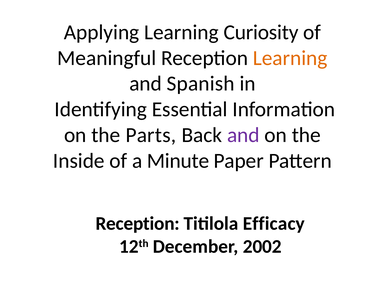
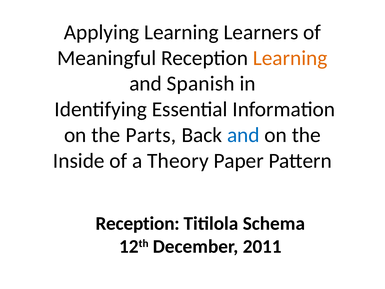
Curiosity: Curiosity -> Learners
and at (243, 135) colour: purple -> blue
Minute: Minute -> Theory
Efficacy: Efficacy -> Schema
2002: 2002 -> 2011
